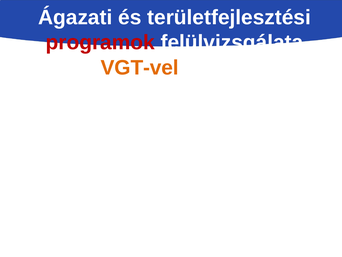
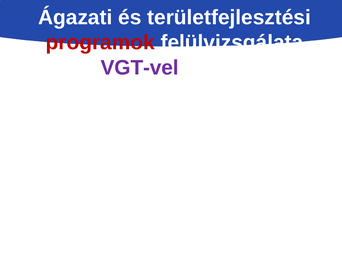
VGT-vel colour: orange -> purple
